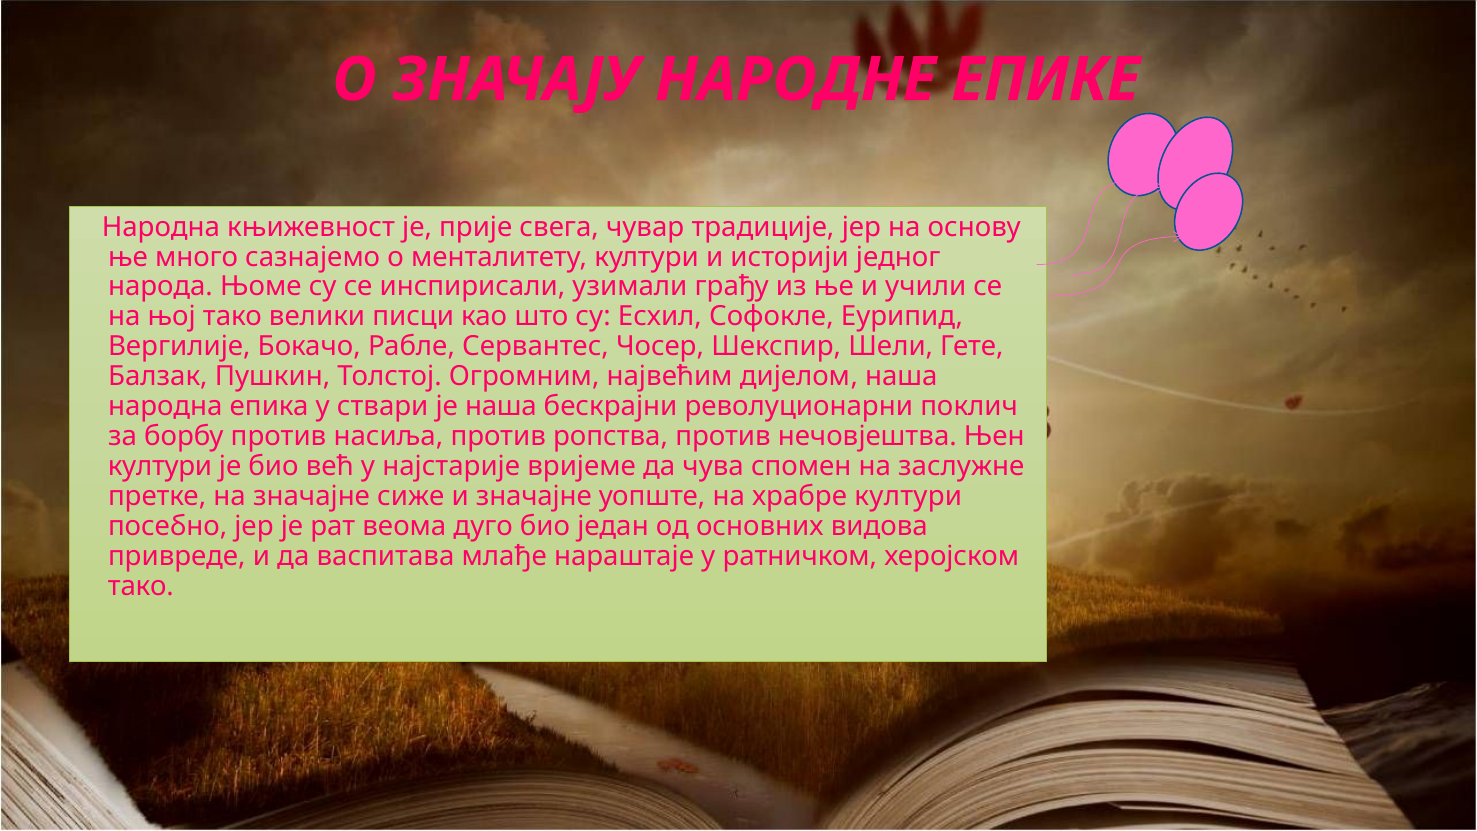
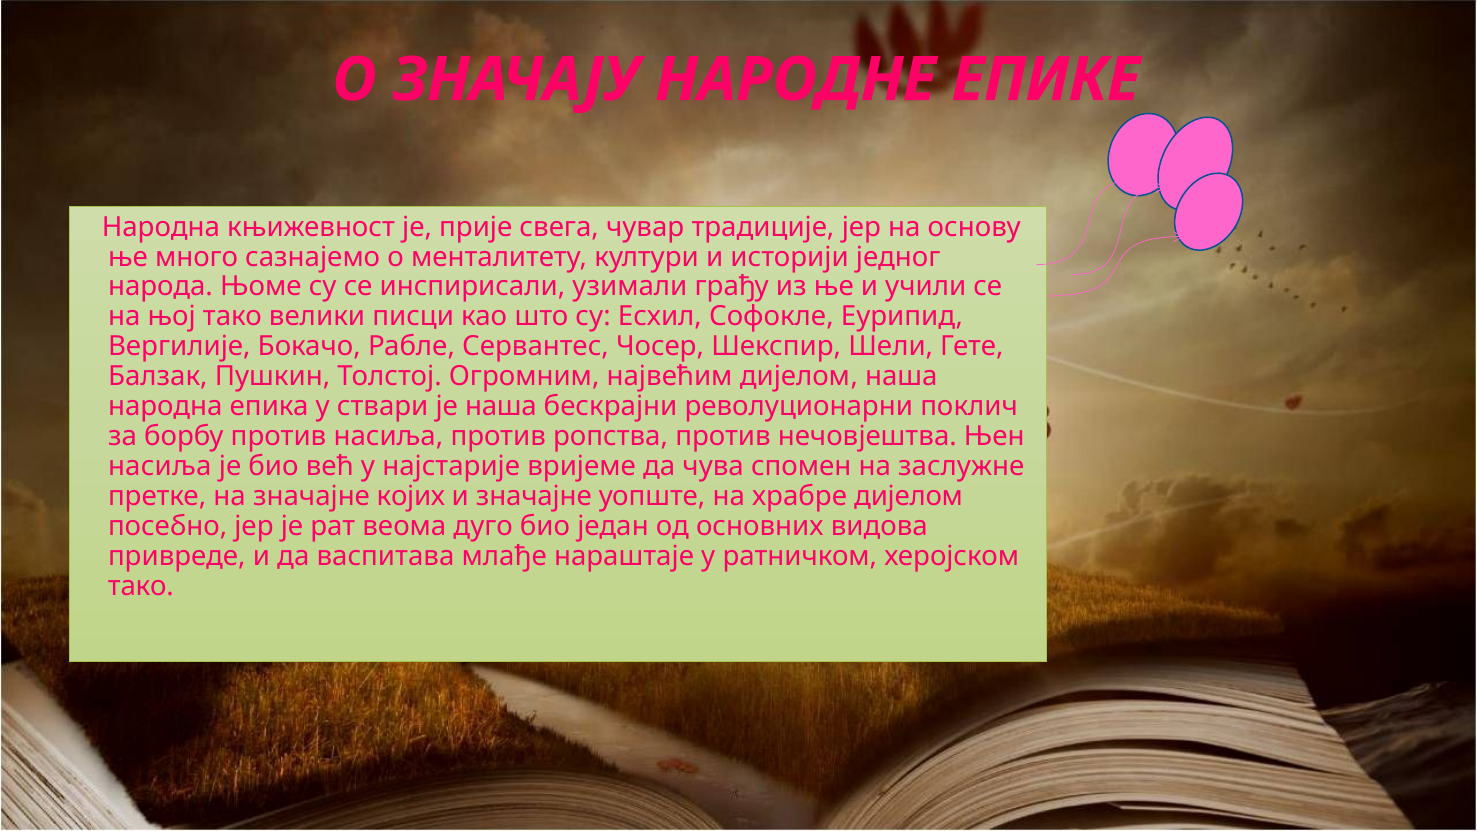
култури at (160, 466): култури -> насиља
сиже: сиже -> којих
храбре култури: култури -> дијелом
